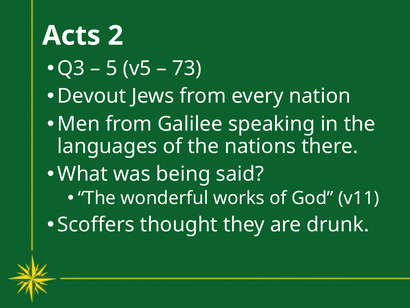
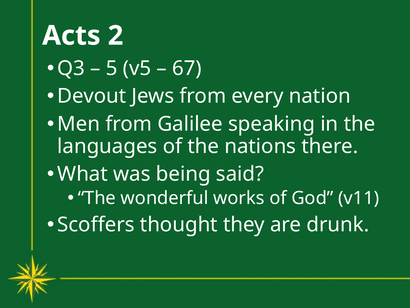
73: 73 -> 67
